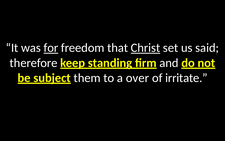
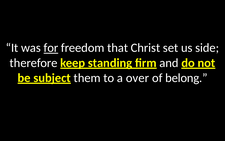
Christ underline: present -> none
said: said -> side
irritate: irritate -> belong
